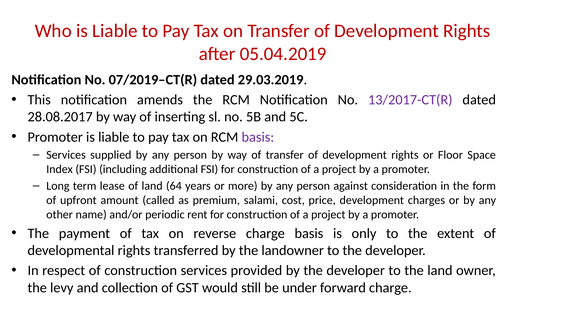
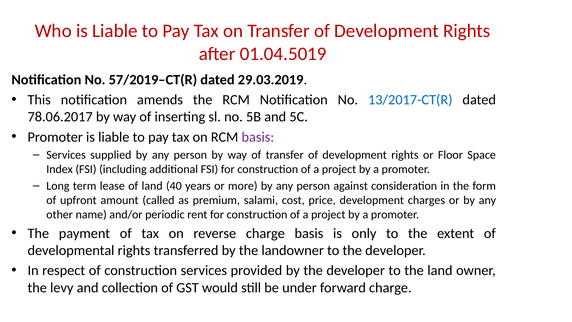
05.04.2019: 05.04.2019 -> 01.04.5019
07/2019–CT(R: 07/2019–CT(R -> 57/2019–CT(R
13/2017-CT(R colour: purple -> blue
28.08.2017: 28.08.2017 -> 78.06.2017
64: 64 -> 40
